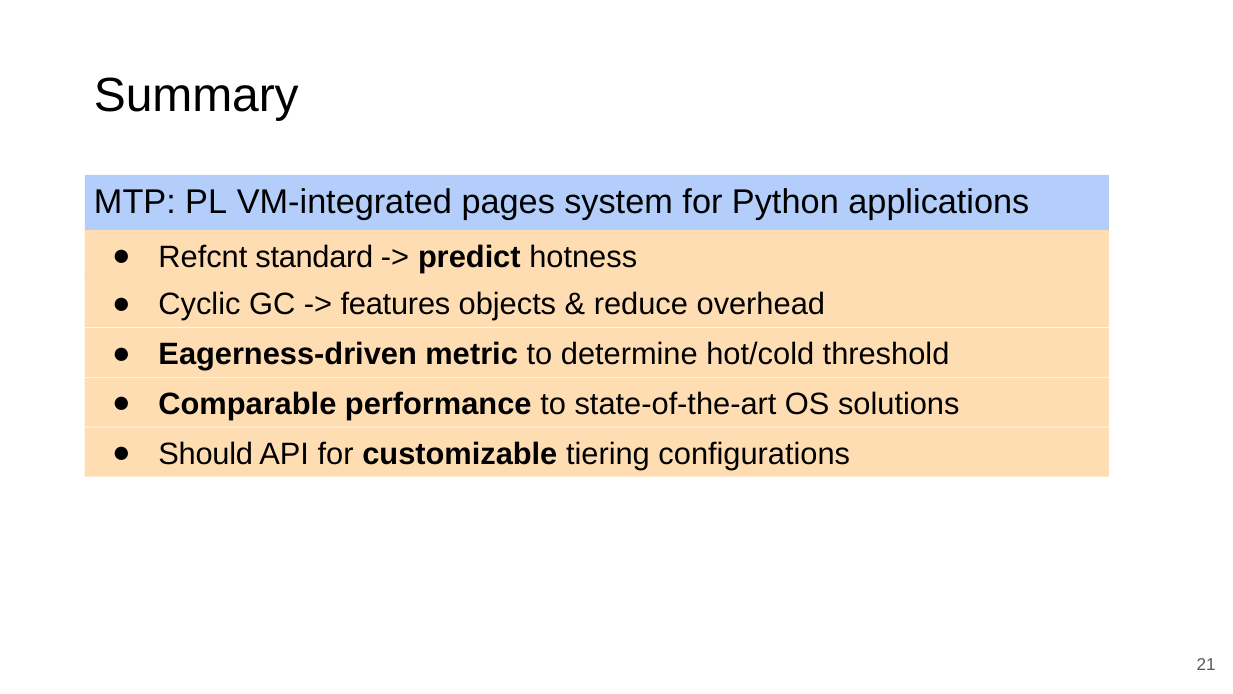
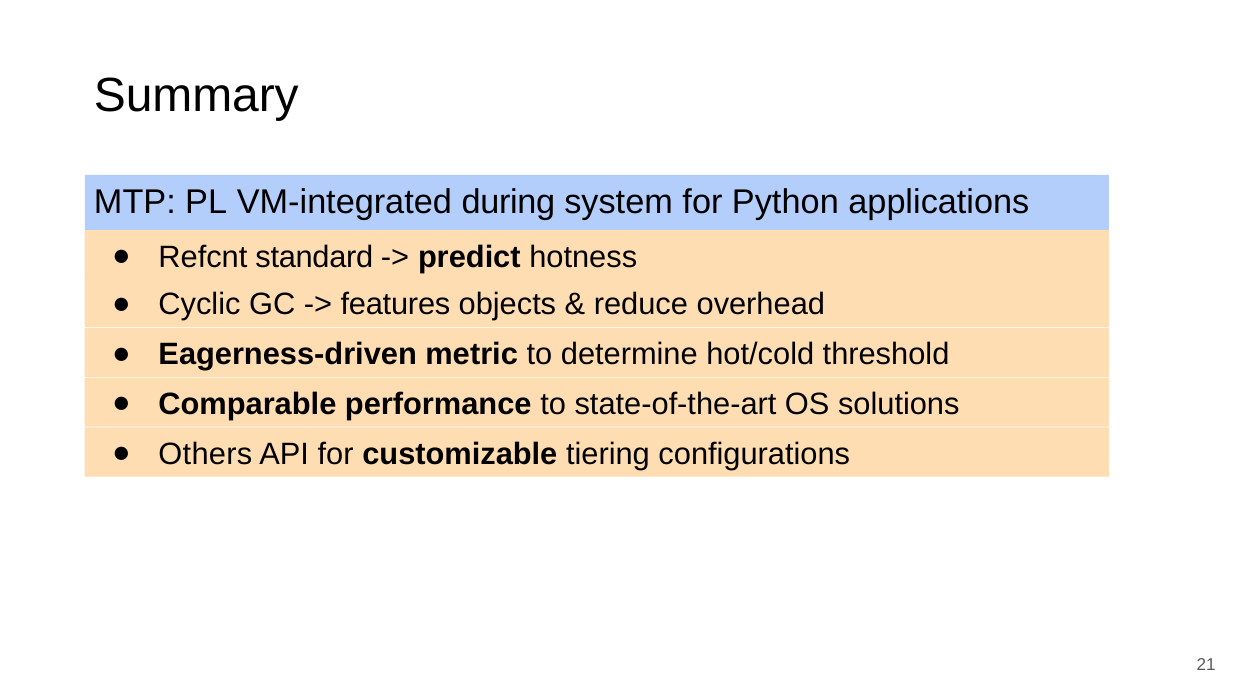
pages: pages -> during
Should: Should -> Others
